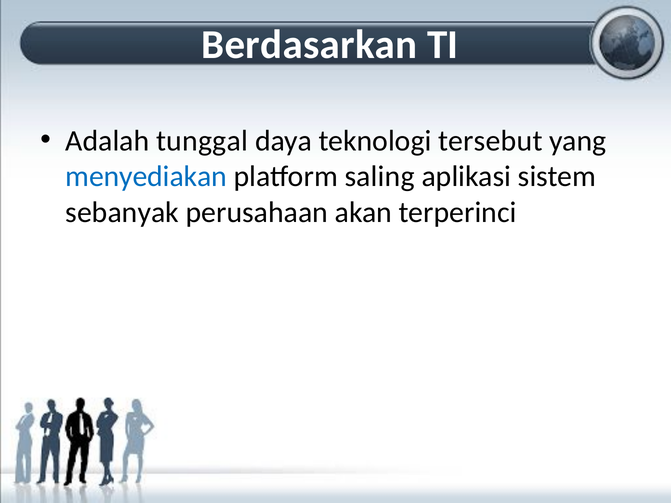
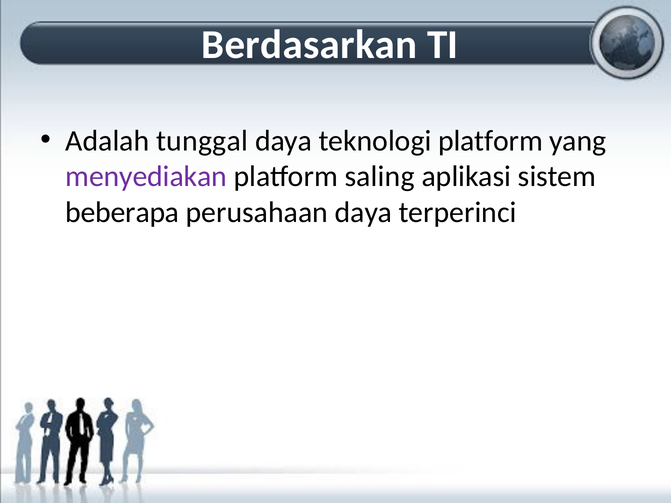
teknologi tersebut: tersebut -> platform
menyediakan colour: blue -> purple
sebanyak: sebanyak -> beberapa
perusahaan akan: akan -> daya
